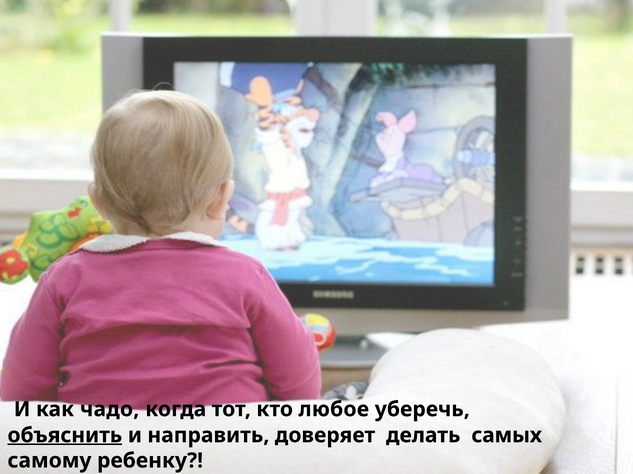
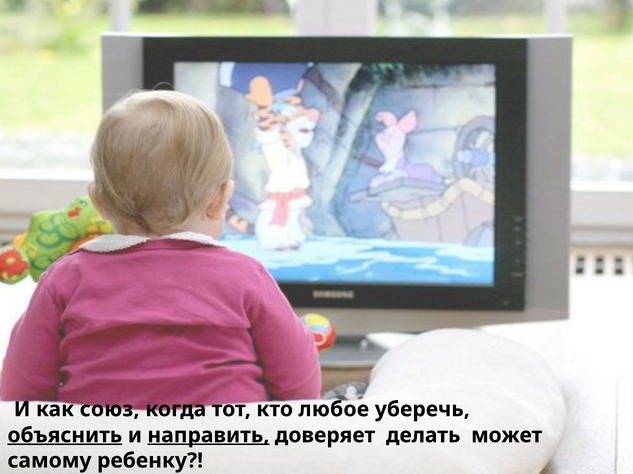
чадо: чадо -> союз
направить underline: none -> present
самых: самых -> может
